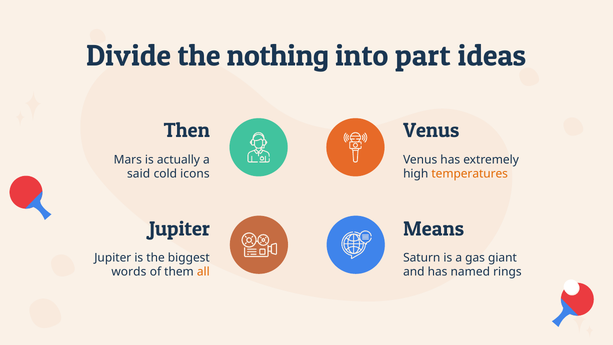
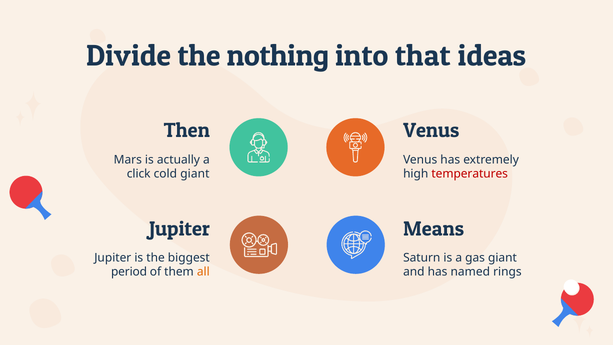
part: part -> that
said: said -> click
cold icons: icons -> giant
temperatures colour: orange -> red
words: words -> period
